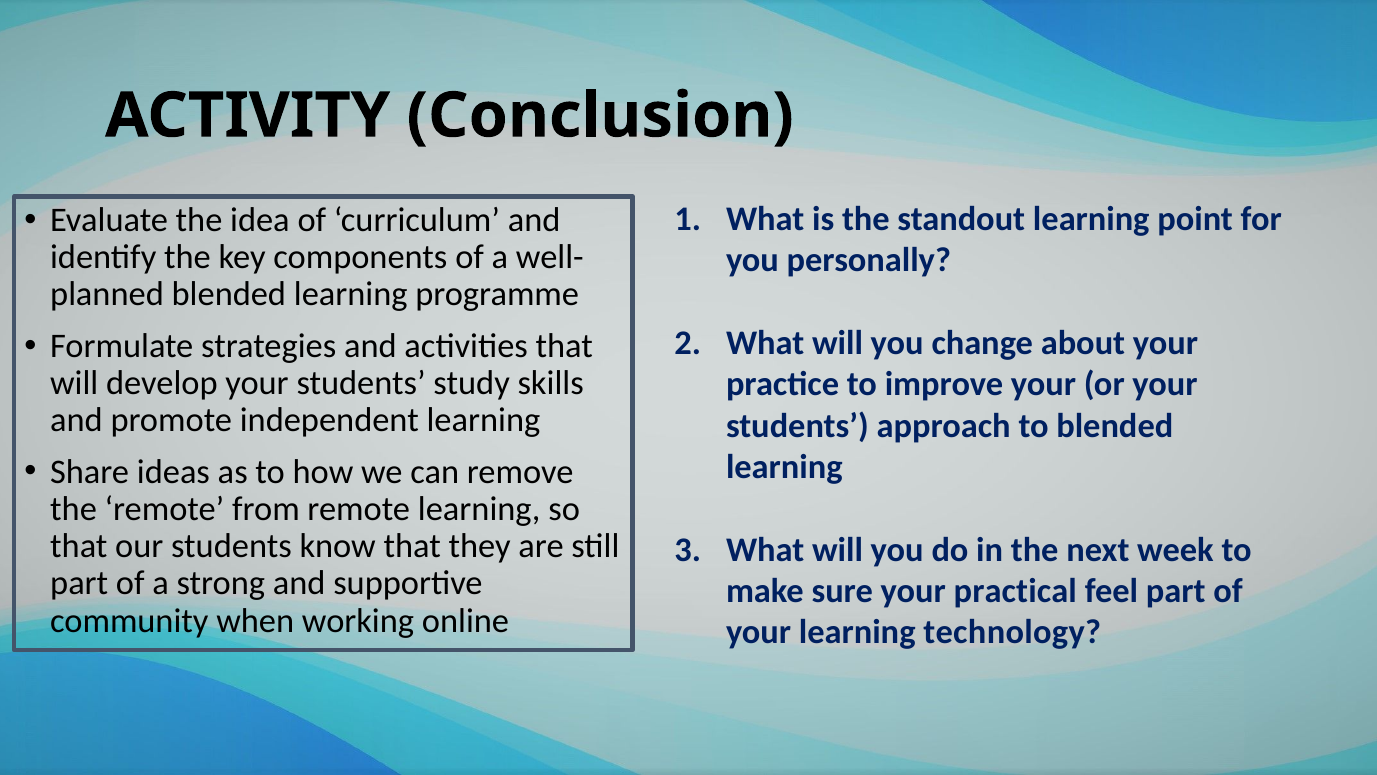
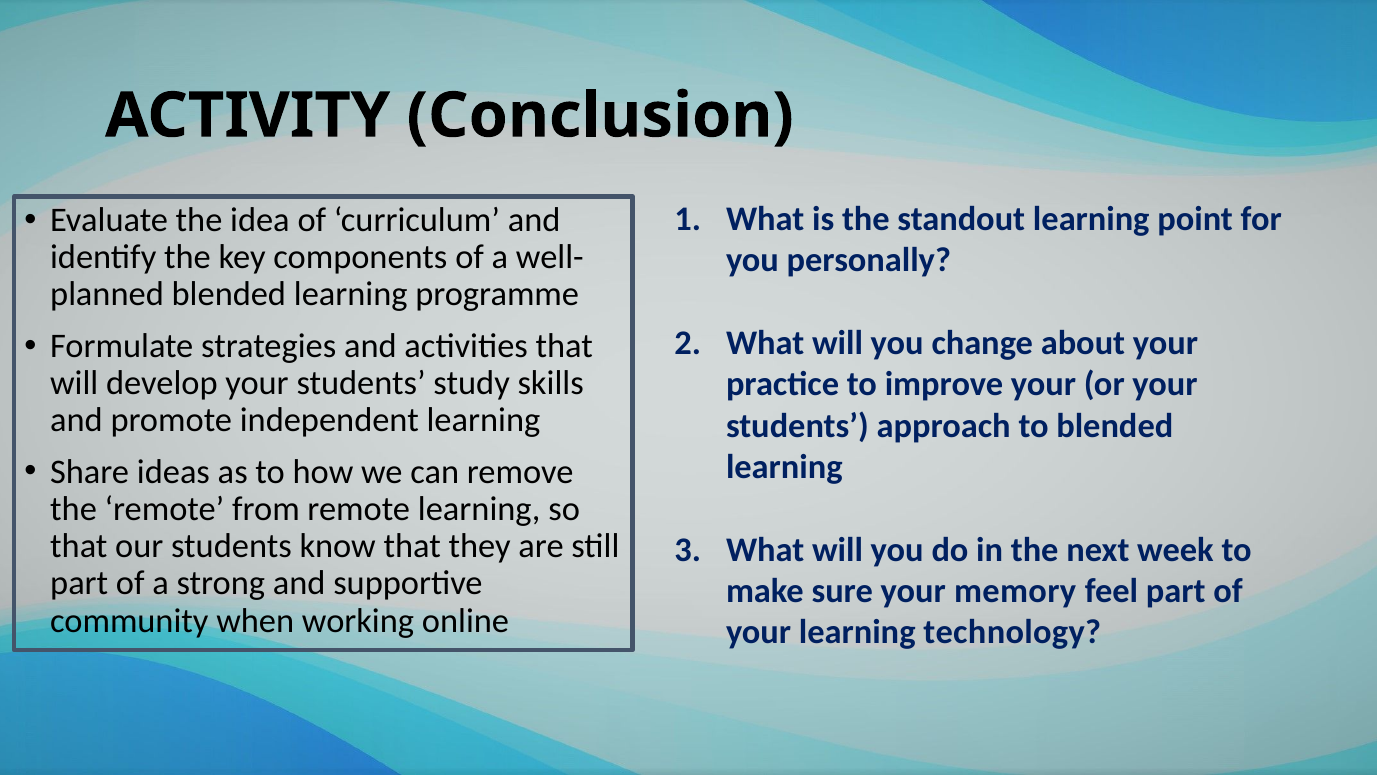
practical: practical -> memory
